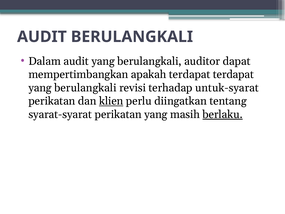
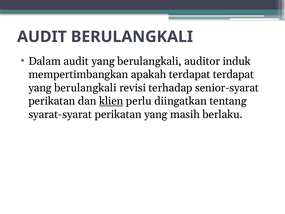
dapat: dapat -> induk
untuk-syarat: untuk-syarat -> senior-syarat
berlaku underline: present -> none
